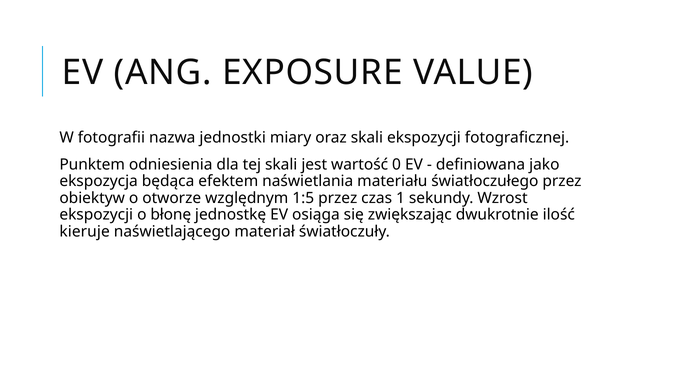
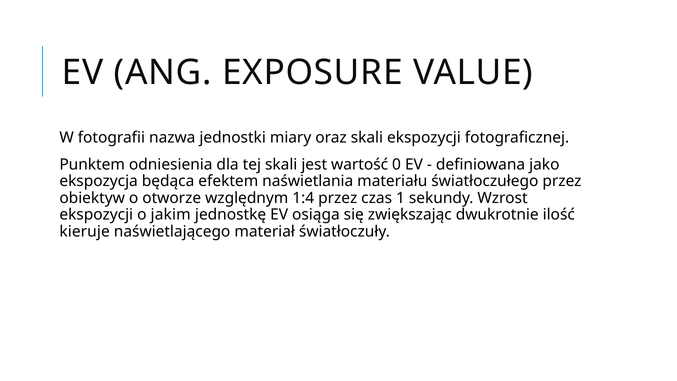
1:5: 1:5 -> 1:4
błonę: błonę -> jakim
